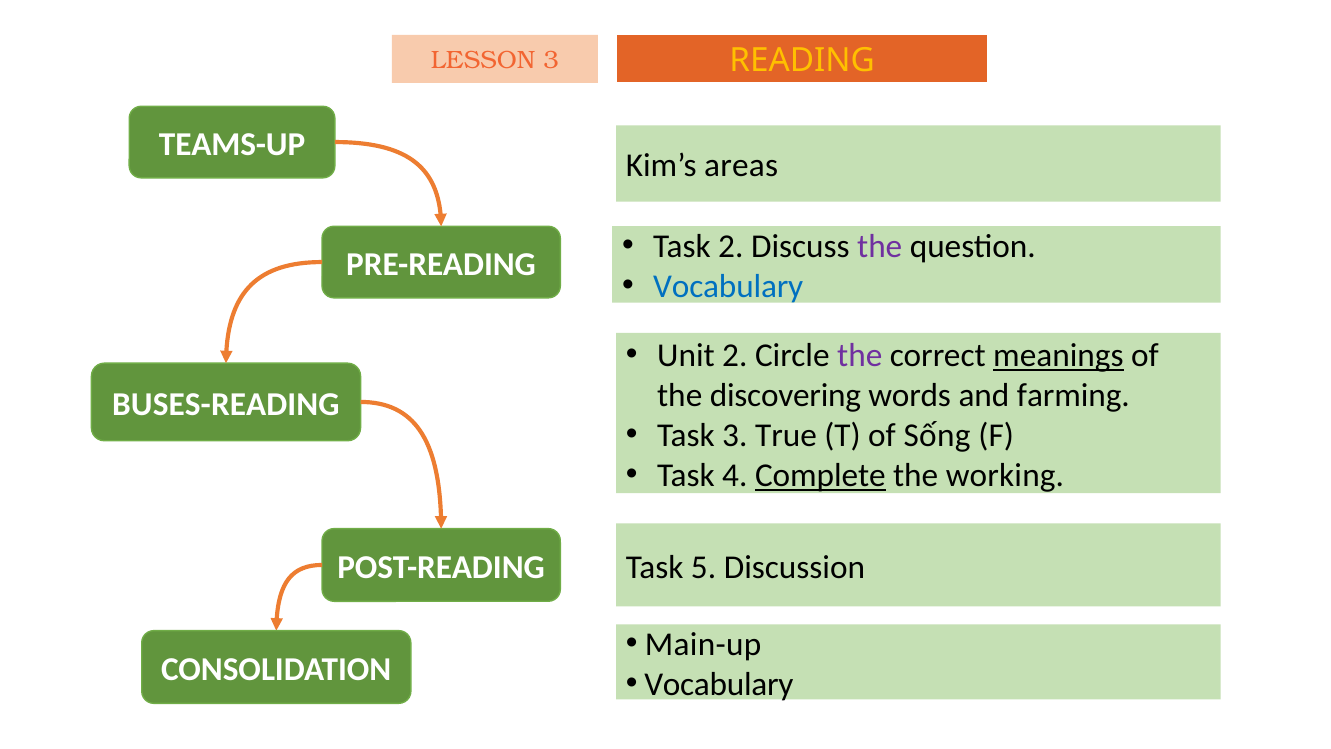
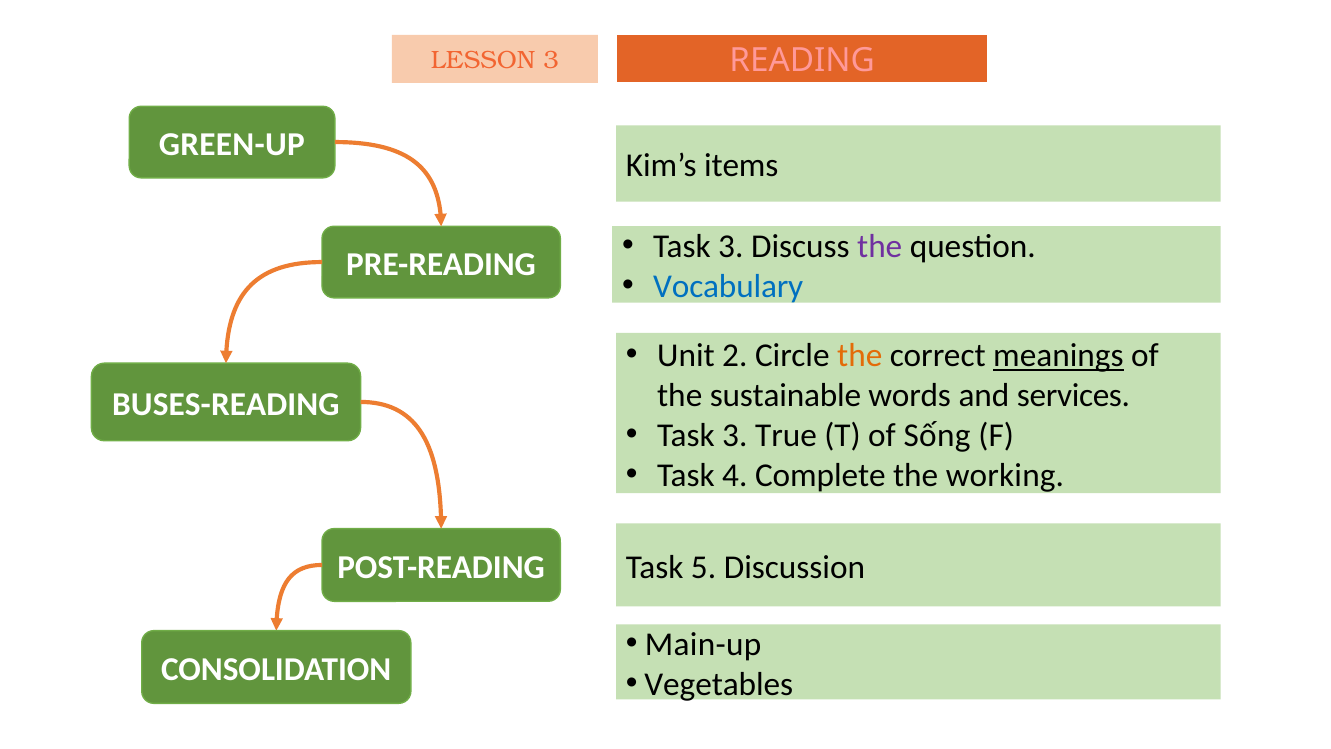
READING colour: yellow -> pink
TEAMS-UP: TEAMS-UP -> GREEN-UP
areas: areas -> items
2 at (731, 247): 2 -> 3
the at (860, 355) colour: purple -> orange
discovering: discovering -> sustainable
farming: farming -> services
Complete underline: present -> none
Vocabulary at (719, 684): Vocabulary -> Vegetables
